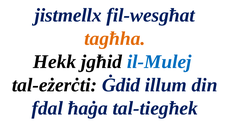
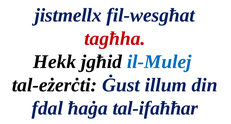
tagħha colour: orange -> red
Ġdid: Ġdid -> Ġust
tal-tiegħek: tal-tiegħek -> tal-ifaħħar
